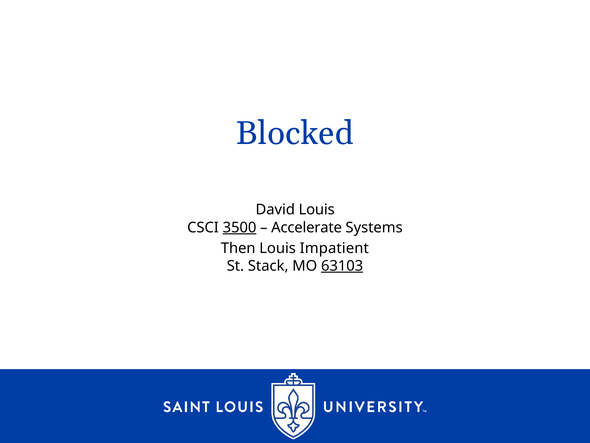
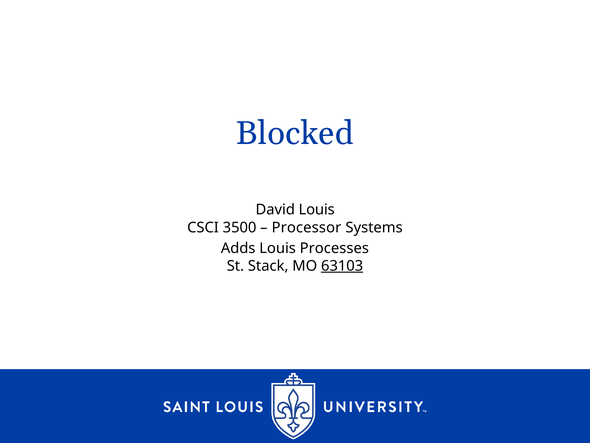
3500 underline: present -> none
Accelerate: Accelerate -> Processor
Then: Then -> Adds
Impatient: Impatient -> Processes
